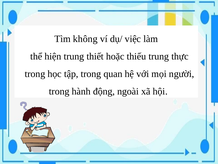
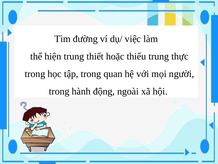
không: không -> đường
